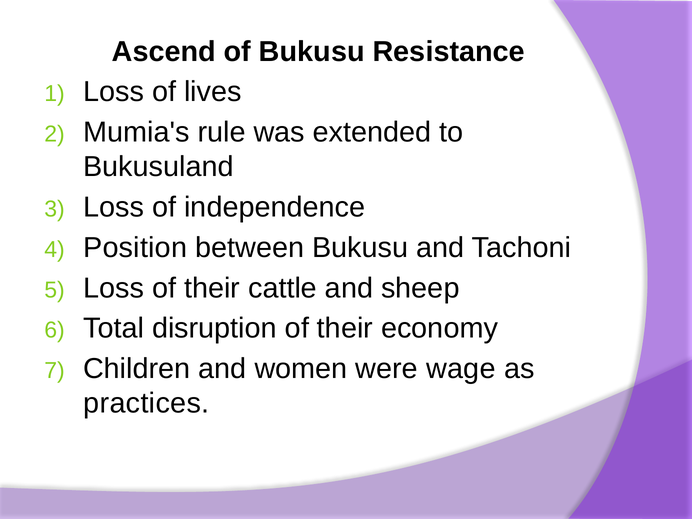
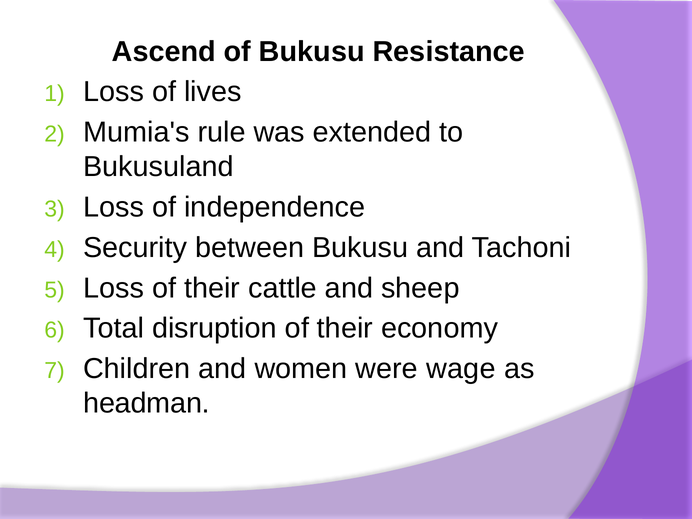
Position: Position -> Security
practices: practices -> headman
